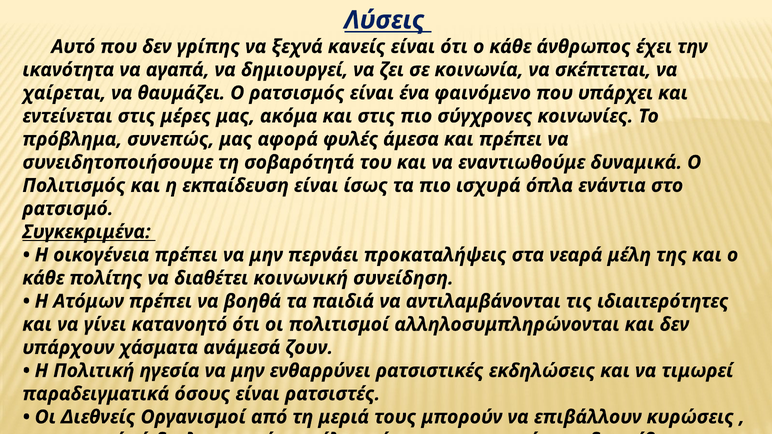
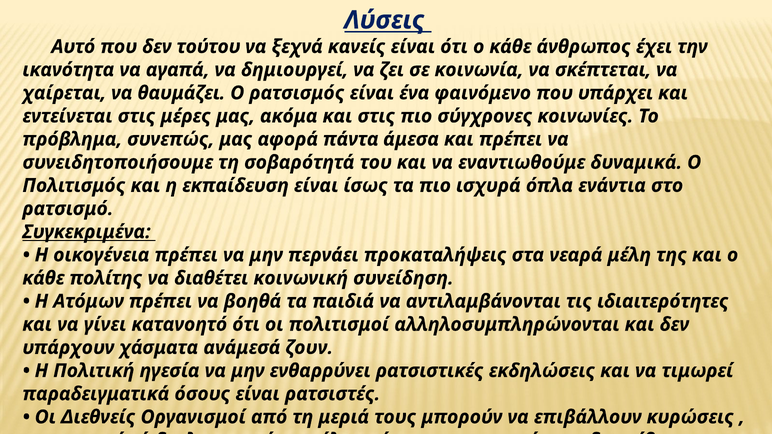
γρίπης: γρίπης -> τούτου
φυλές: φυλές -> πάντα
